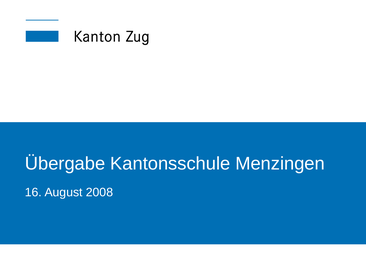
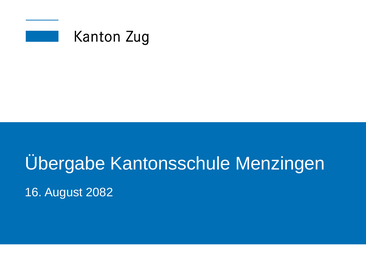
2008: 2008 -> 2082
